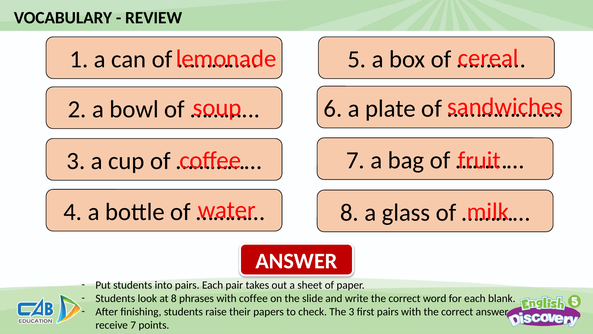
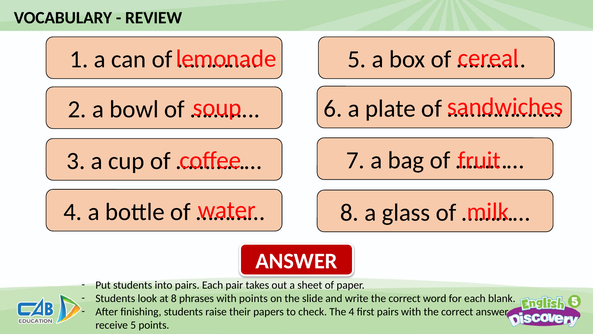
with coffee: coffee -> points
The 3: 3 -> 4
receive 7: 7 -> 5
